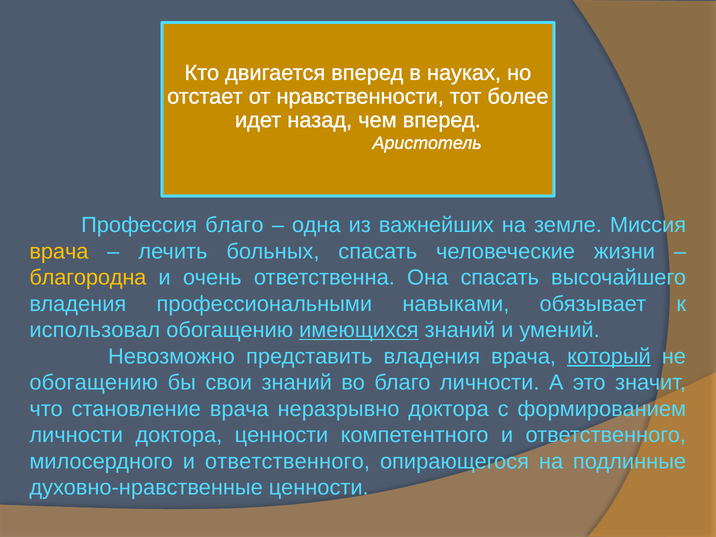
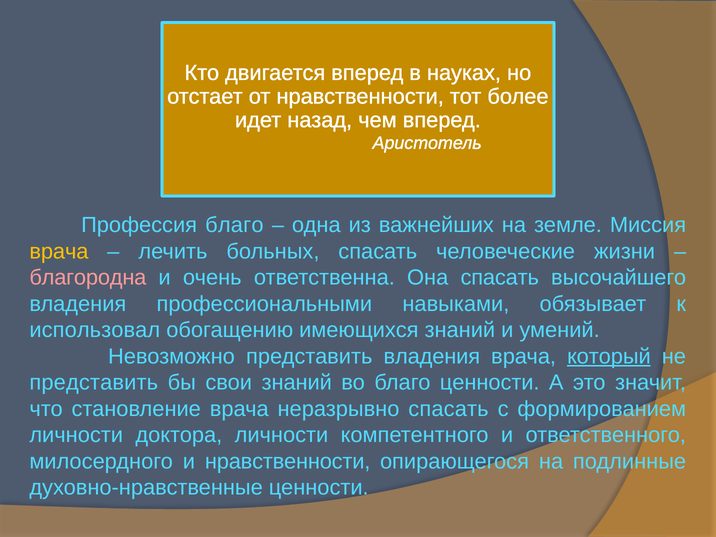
благородна colour: yellow -> pink
имеющихся underline: present -> none
обогащению at (94, 383): обогащению -> представить
благо личности: личности -> ценности
неразрывно доктора: доктора -> спасать
доктора ценности: ценности -> личности
милосердного и ответственного: ответственного -> нравственности
